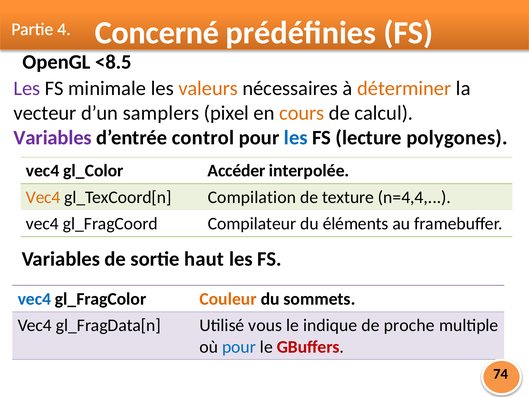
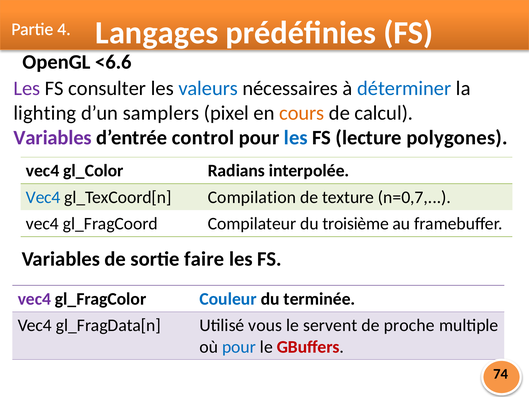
Concerné: Concerné -> Langages
<8.5: <8.5 -> <6.6
minimale: minimale -> consulter
valeurs colour: orange -> blue
déterminer colour: orange -> blue
vecteur: vecteur -> lighting
Accéder: Accéder -> Radians
Vec4 at (43, 197) colour: orange -> blue
n=4,4: n=4,4 -> n=0,7
éléments: éléments -> troisième
haut: haut -> faire
vec4 at (34, 299) colour: blue -> purple
Couleur colour: orange -> blue
sommets: sommets -> terminée
indique: indique -> servent
